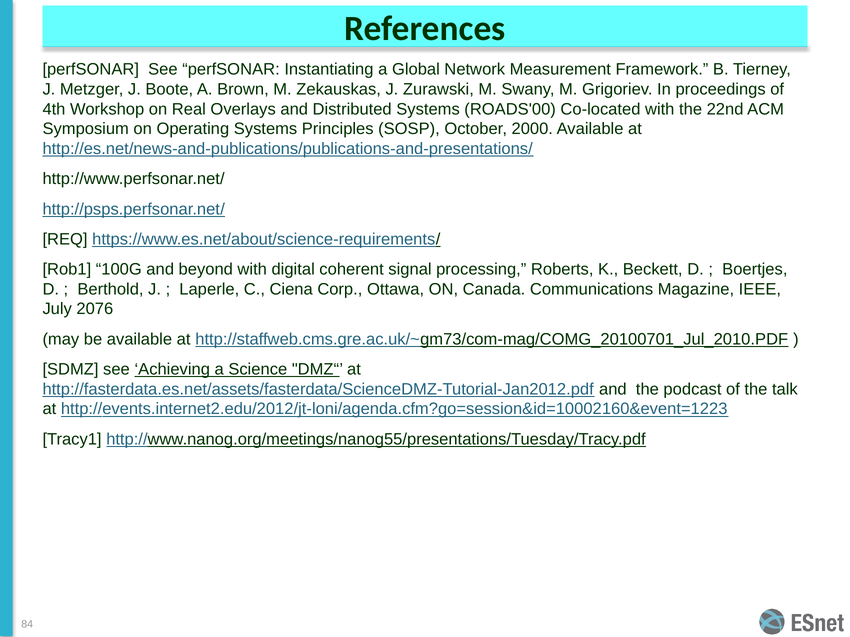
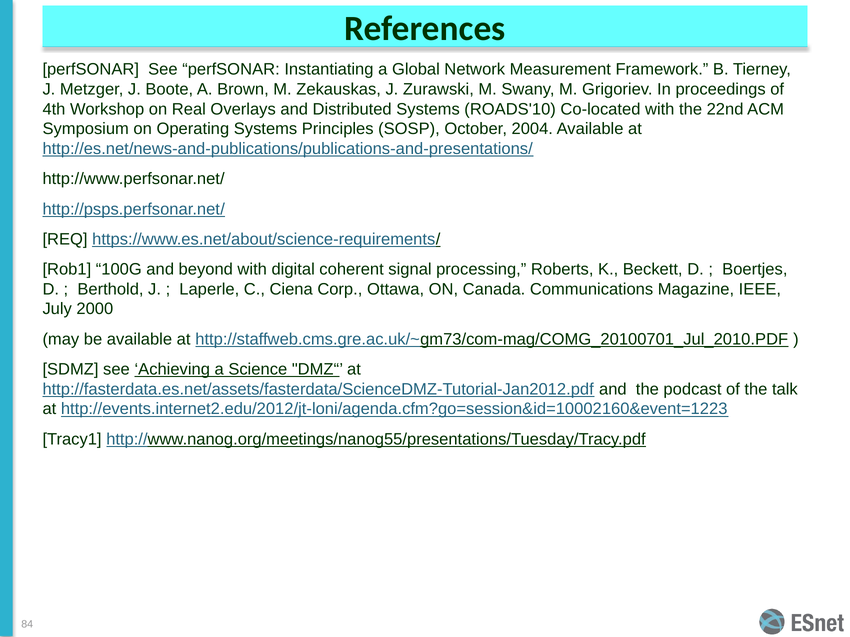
ROADS'00: ROADS'00 -> ROADS'10
2000: 2000 -> 2004
2076: 2076 -> 2000
